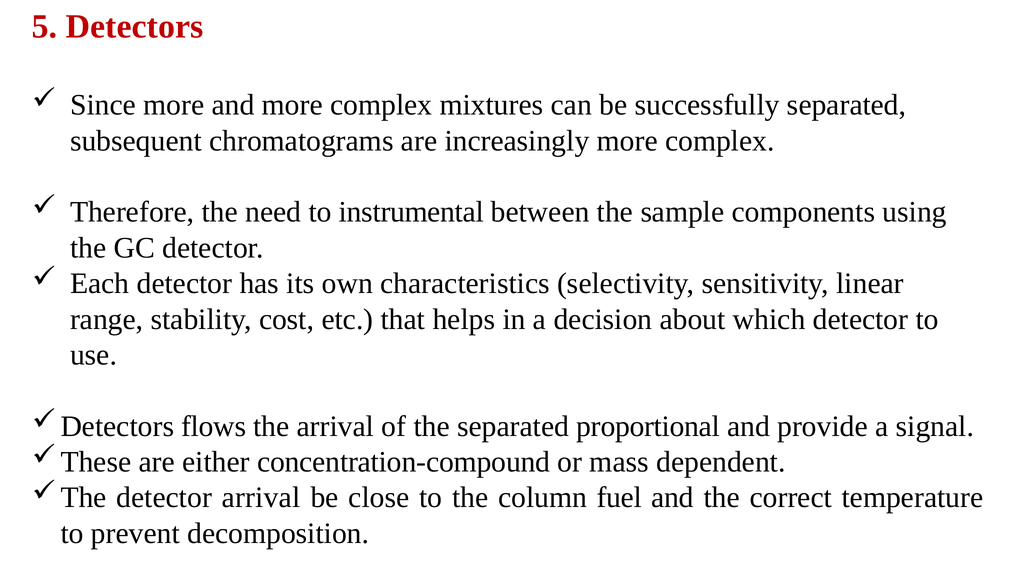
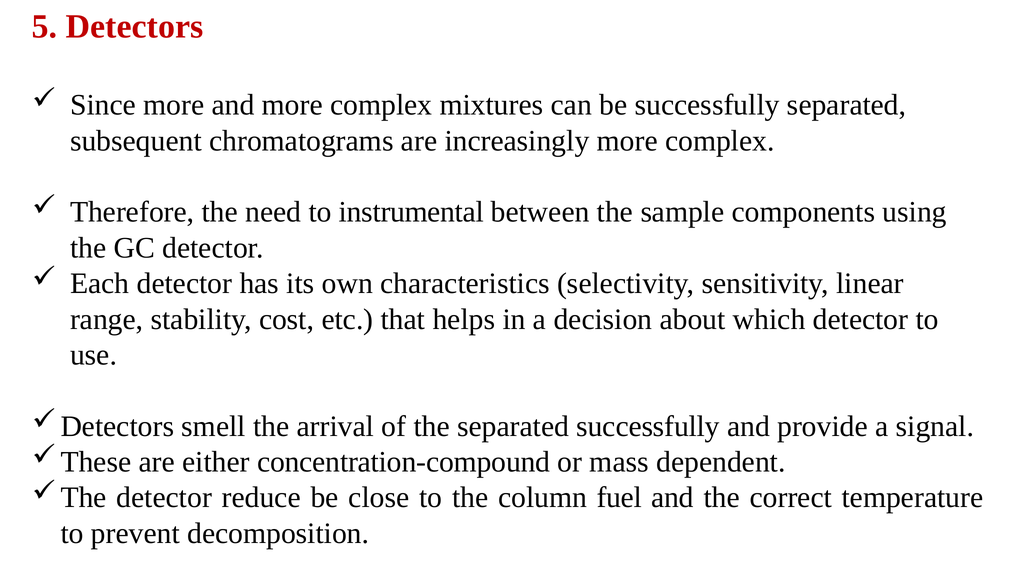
flows: flows -> smell
separated proportional: proportional -> successfully
detector arrival: arrival -> reduce
